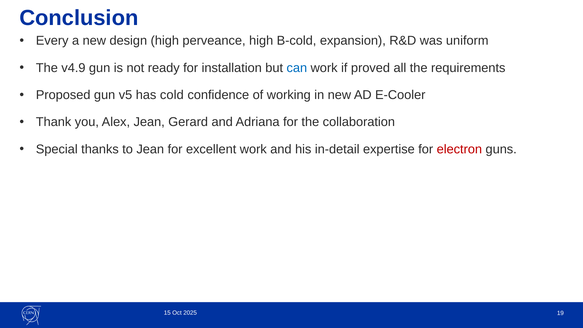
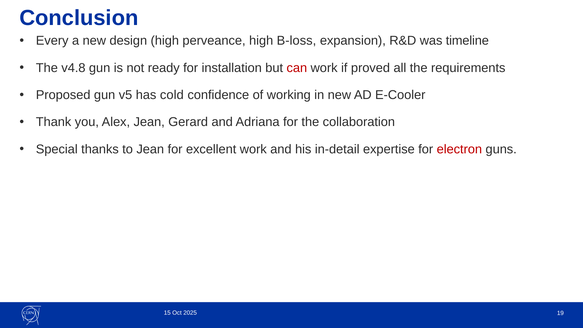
B-cold: B-cold -> B-loss
uniform: uniform -> timeline
v4.9: v4.9 -> v4.8
can colour: blue -> red
